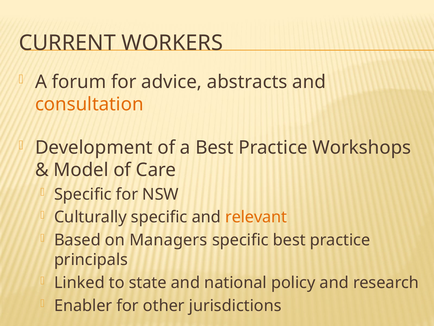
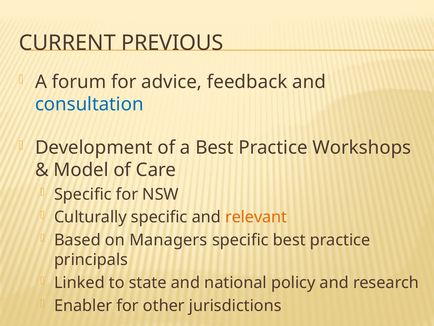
WORKERS: WORKERS -> PREVIOUS
abstracts: abstracts -> feedback
consultation colour: orange -> blue
